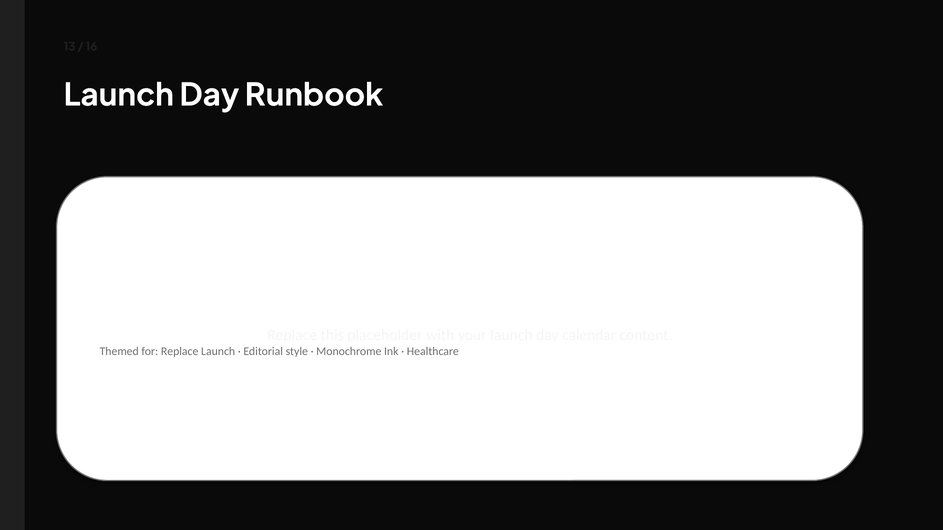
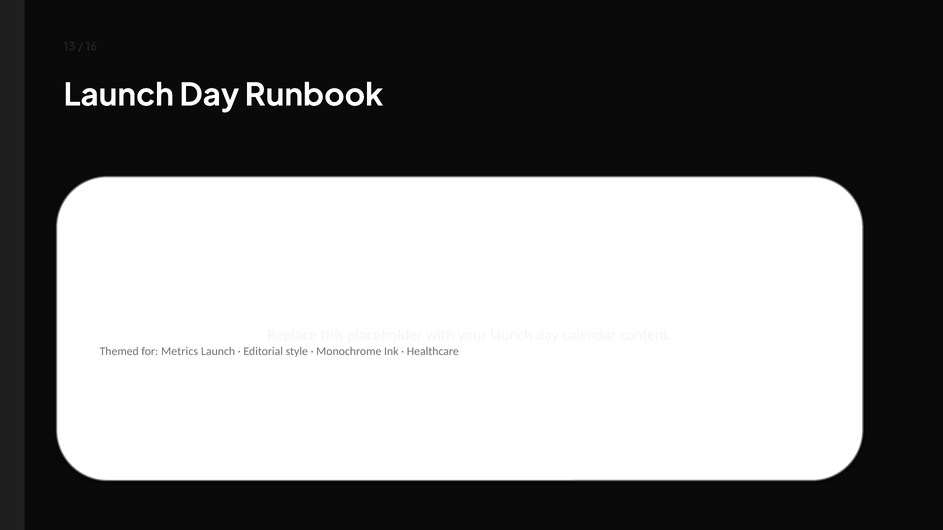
for Replace: Replace -> Metrics
